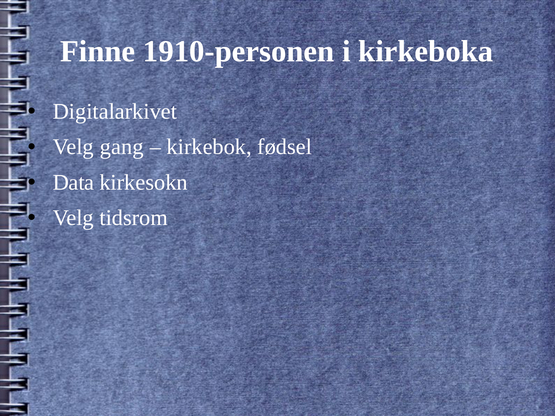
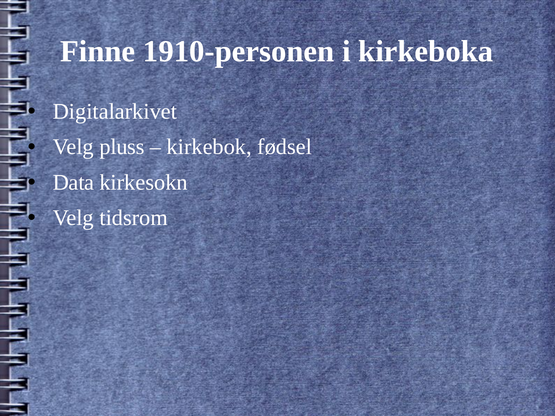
gang: gang -> pluss
